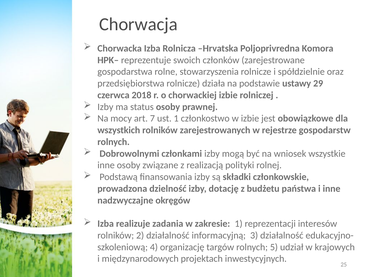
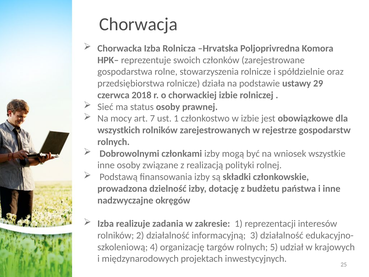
Izby at (105, 107): Izby -> Sieć
